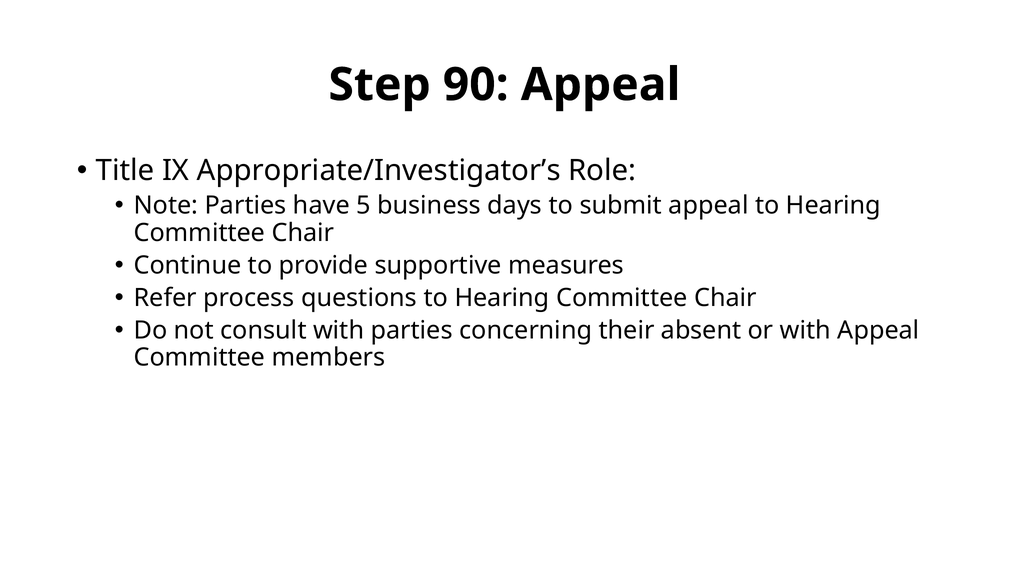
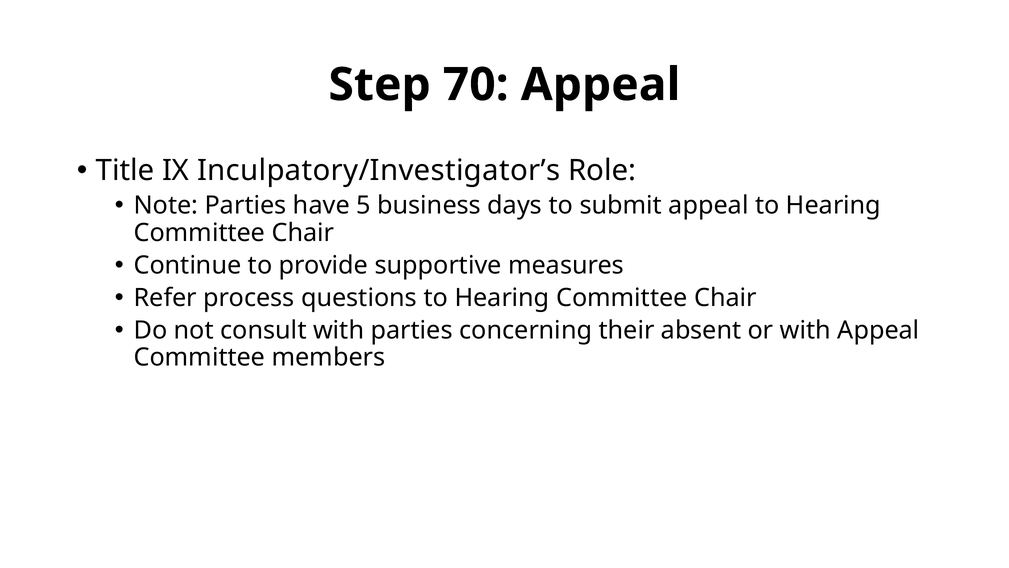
90: 90 -> 70
Appropriate/Investigator’s: Appropriate/Investigator’s -> Inculpatory/Investigator’s
